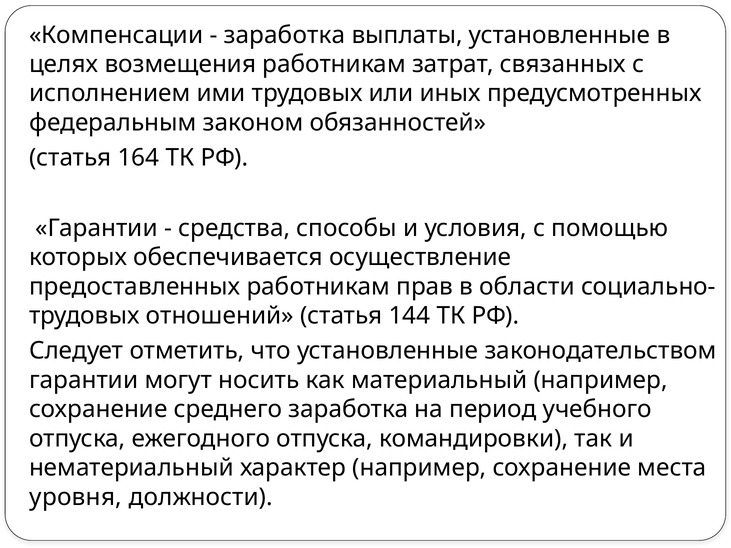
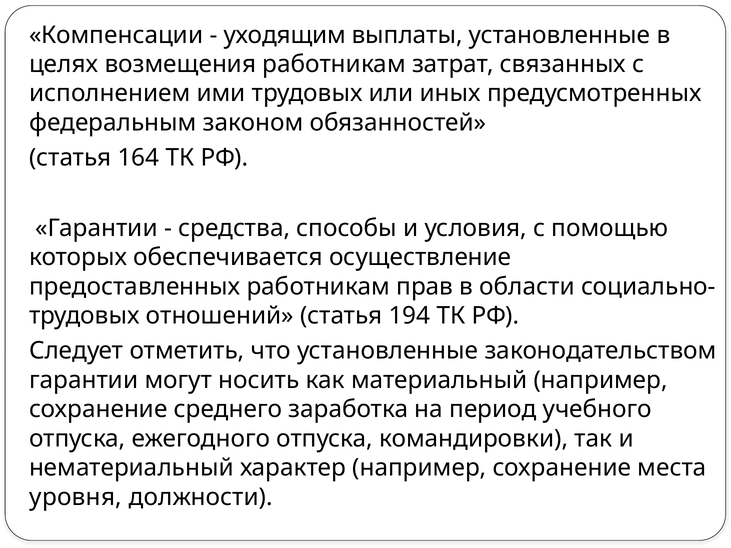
заработка at (284, 35): заработка -> уходящим
144: 144 -> 194
